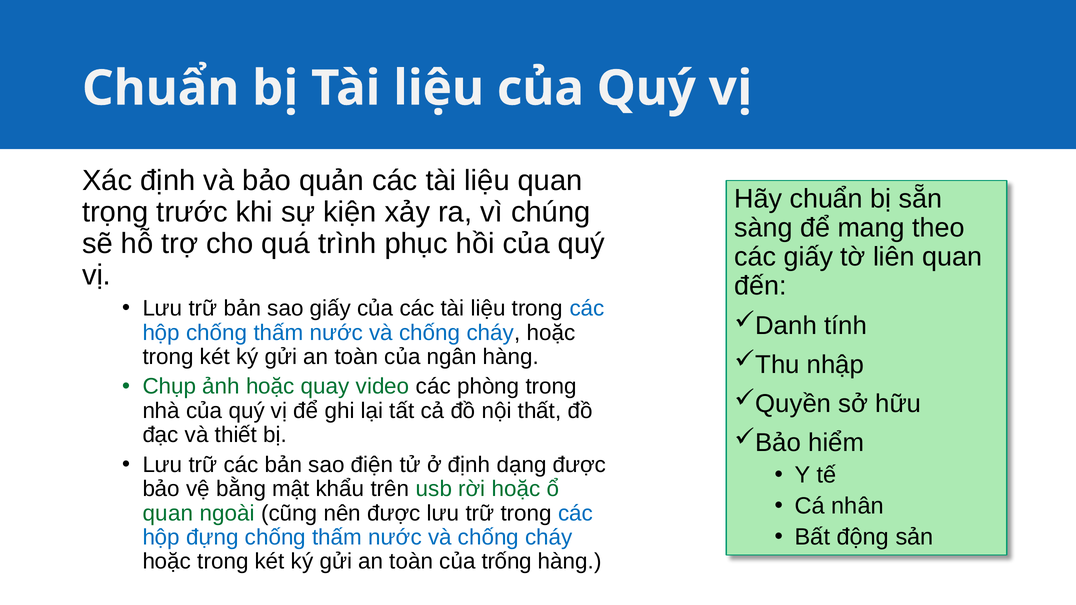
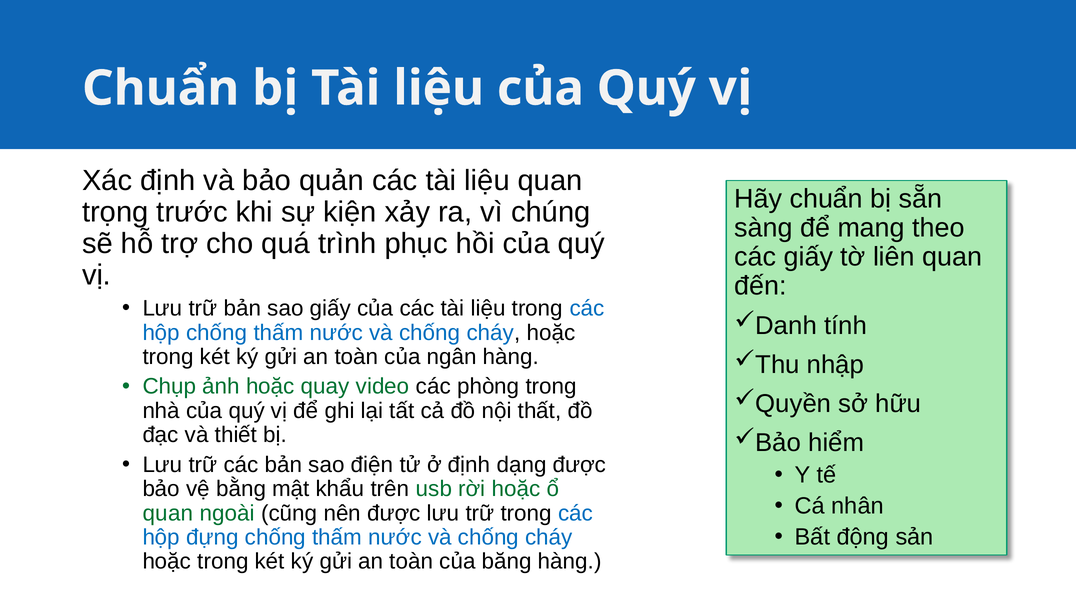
trống: trống -> băng
